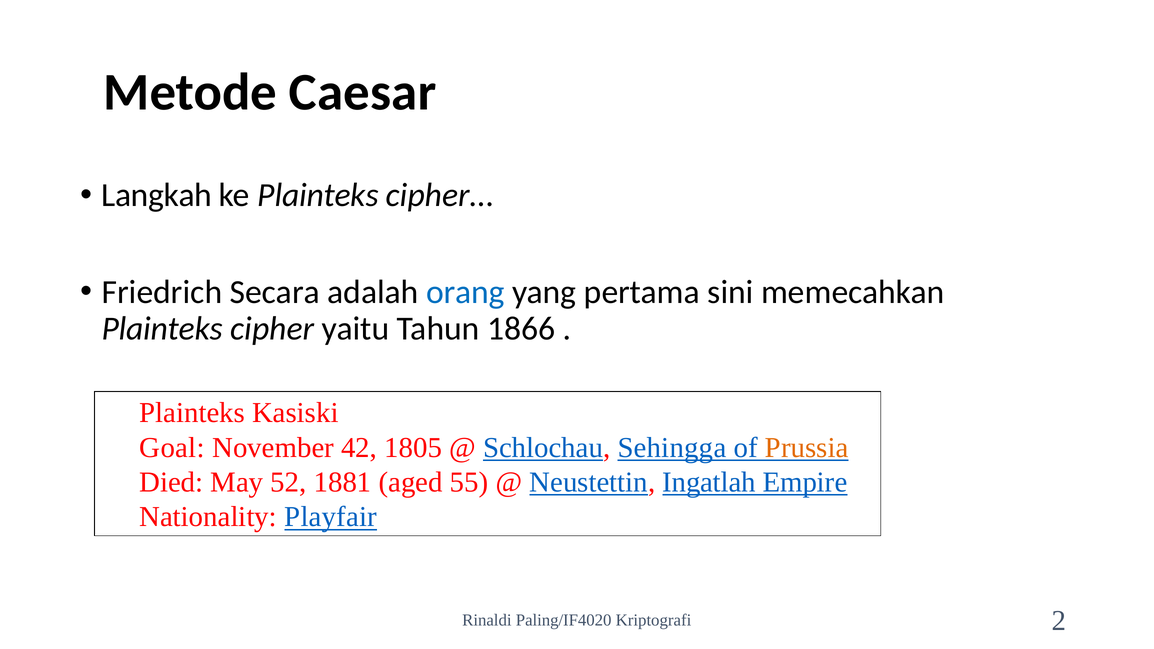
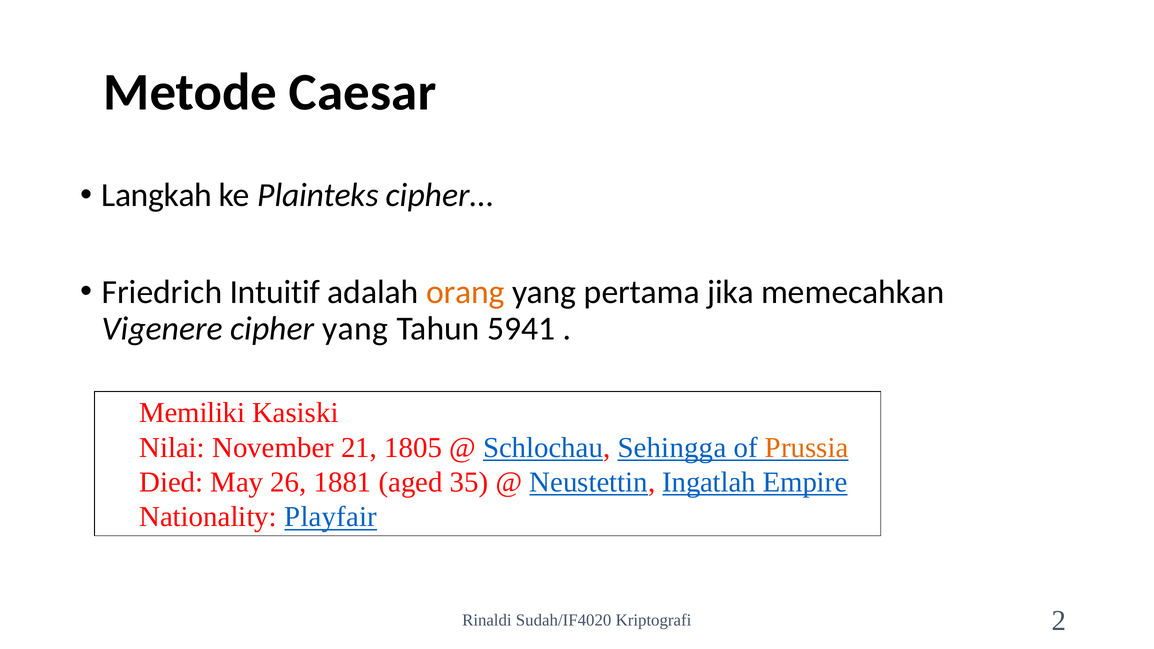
Secara: Secara -> Intuitif
orang colour: blue -> orange
sini: sini -> jika
Plainteks at (162, 329): Plainteks -> Vigenere
cipher yaitu: yaitu -> yang
1866: 1866 -> 5941
Plainteks at (192, 413): Plainteks -> Memiliki
Goal: Goal -> Nilai
42: 42 -> 21
52: 52 -> 26
55: 55 -> 35
Paling/IF4020: Paling/IF4020 -> Sudah/IF4020
